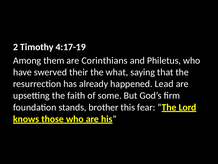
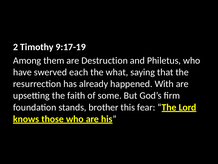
4:17-19: 4:17-19 -> 9:17-19
Corinthians: Corinthians -> Destruction
their: their -> each
Lead: Lead -> With
